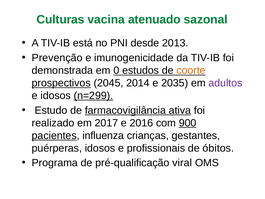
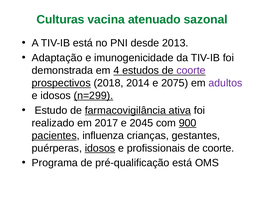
Prevenção: Prevenção -> Adaptação
0: 0 -> 4
coorte at (191, 70) colour: orange -> purple
2045: 2045 -> 2018
2035: 2035 -> 2075
2016: 2016 -> 2045
idosos at (100, 148) underline: none -> present
profissionais de óbitos: óbitos -> coorte
pré-qualificação viral: viral -> está
